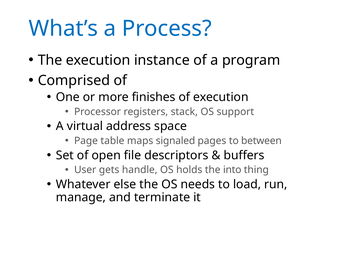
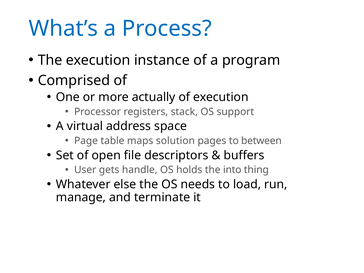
finishes: finishes -> actually
signaled: signaled -> solution
